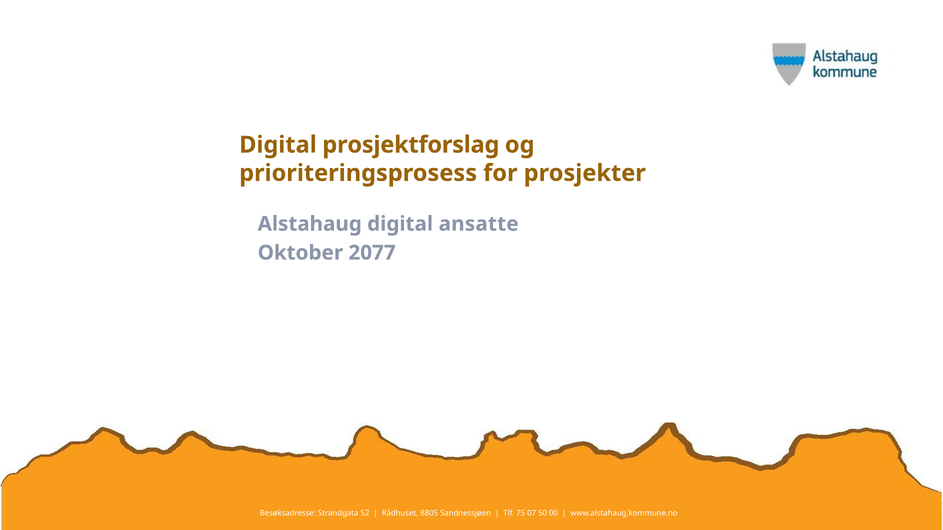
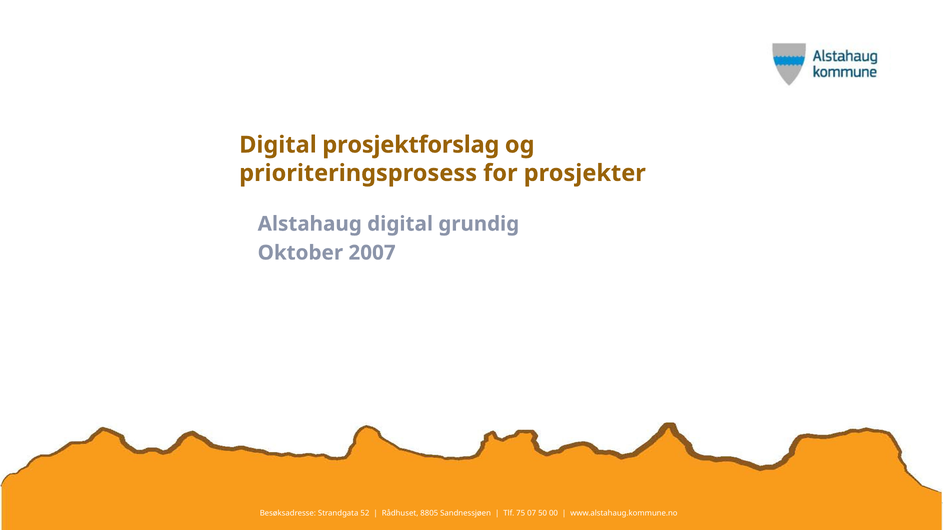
ansatte: ansatte -> grundig
2077: 2077 -> 2007
